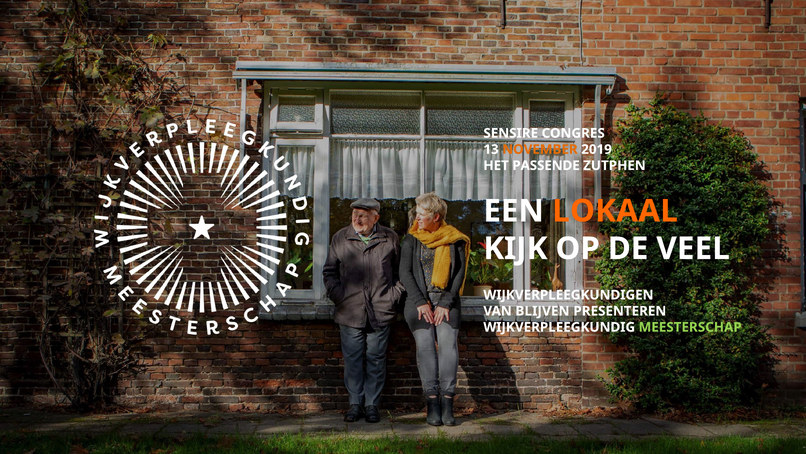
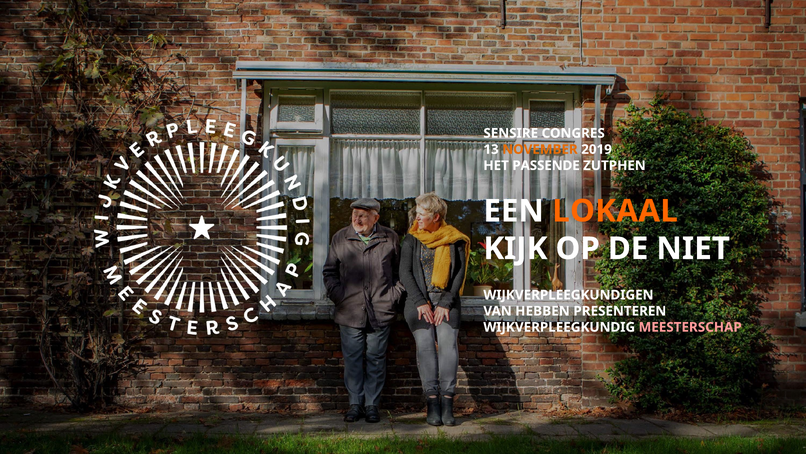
VEEL: VEEL -> NIET
BLIJVEN: BLIJVEN -> HEBBEN
MEESTERSCHAP colour: light green -> pink
